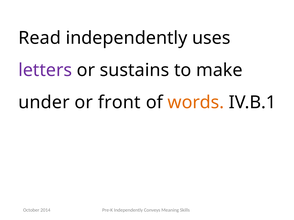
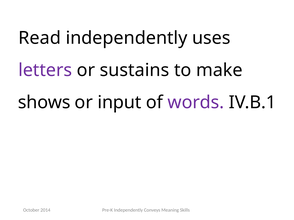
under: under -> shows
front: front -> input
words colour: orange -> purple
